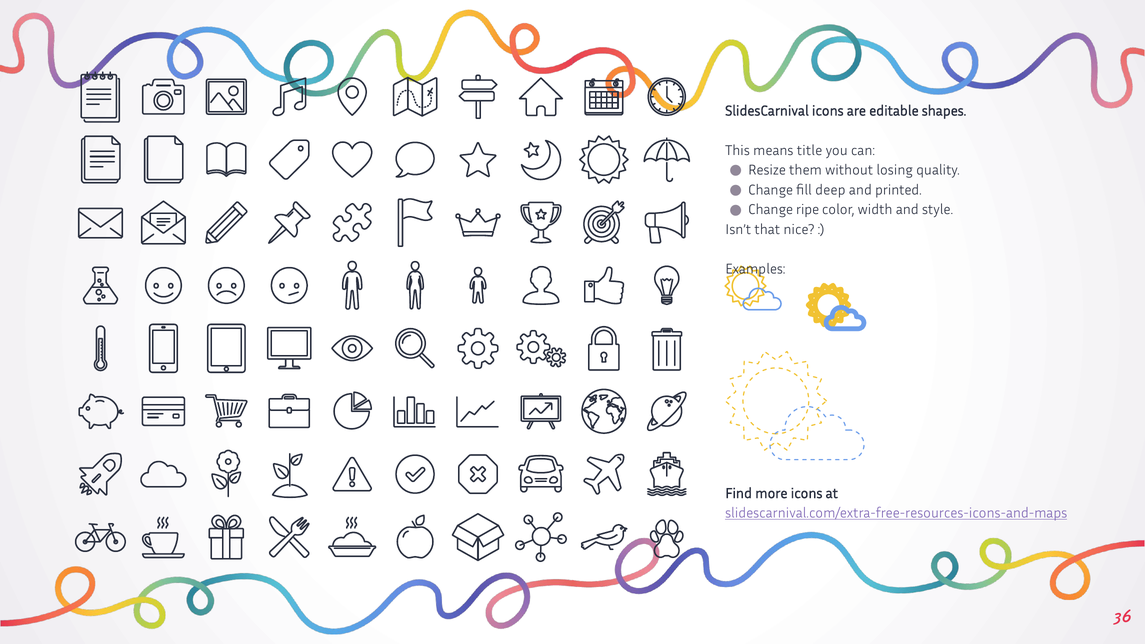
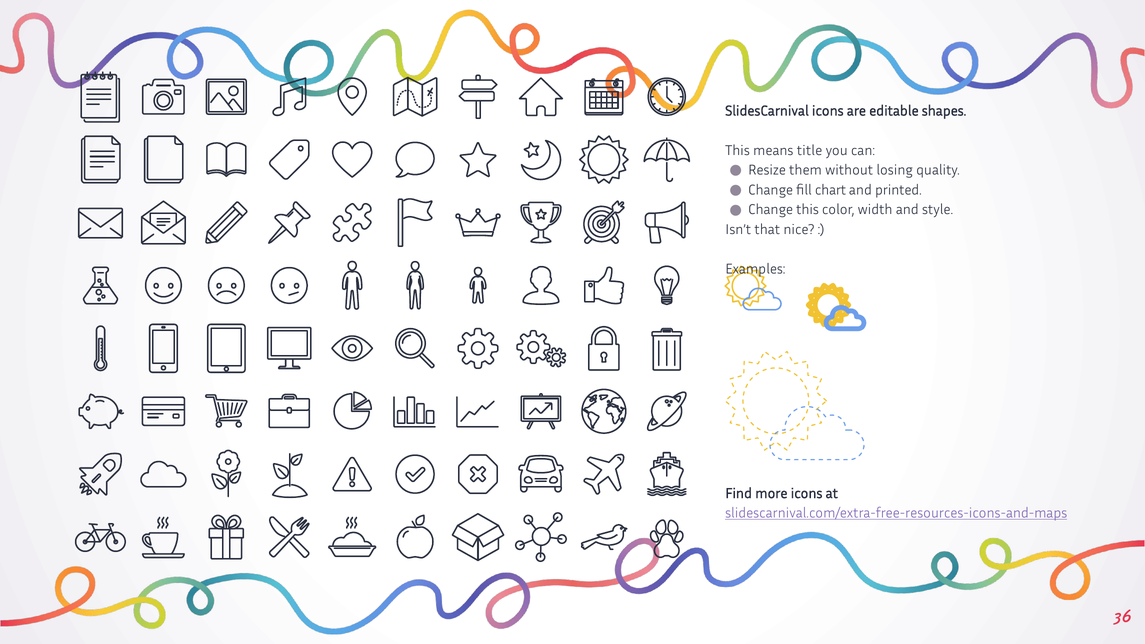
deep: deep -> chart
Change ripe: ripe -> this
